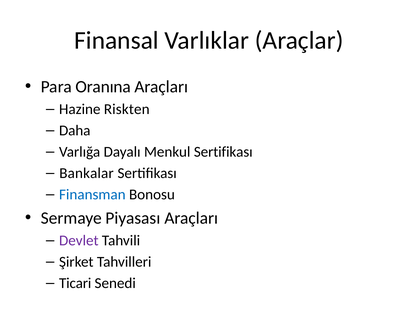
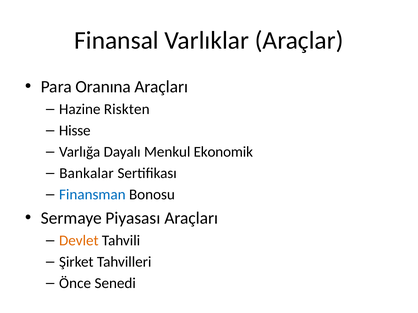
Daha: Daha -> Hisse
Menkul Sertifikası: Sertifikası -> Ekonomik
Devlet colour: purple -> orange
Ticari: Ticari -> Önce
